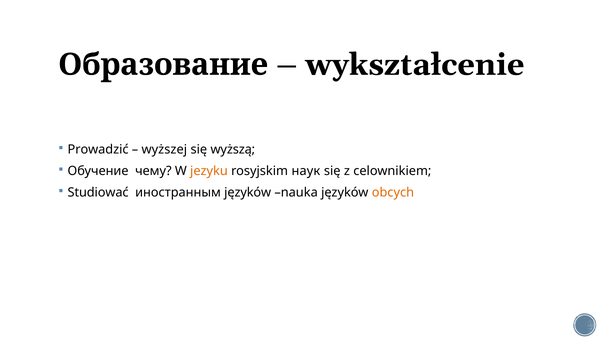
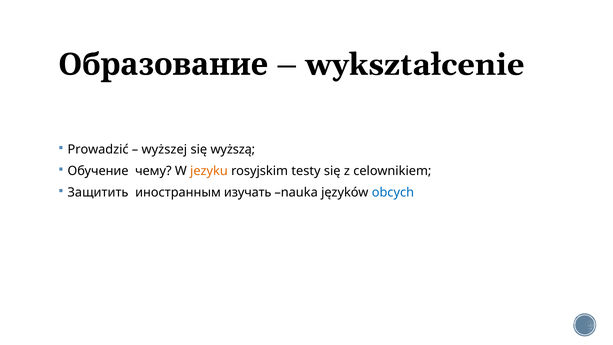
наук: наук -> testy
Studiować: Studiować -> Защитить
иностранным języków: języków -> изучать
obcych colour: orange -> blue
